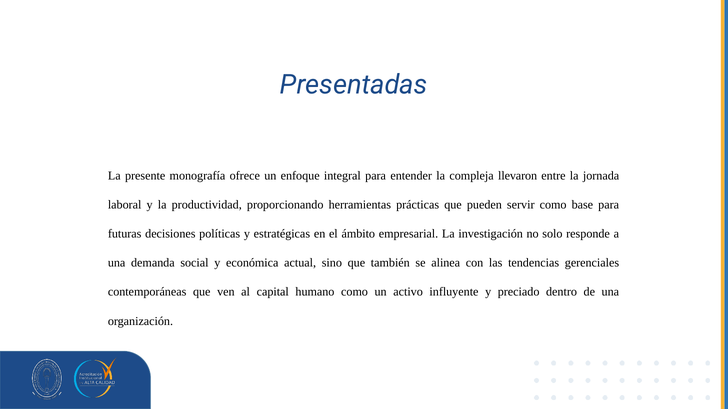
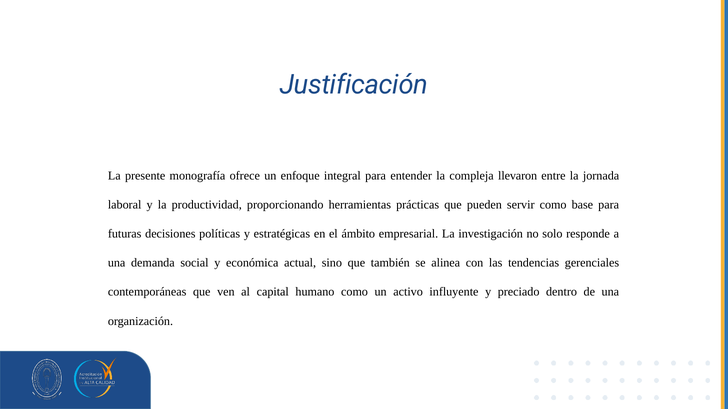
Presentadas: Presentadas -> Justificación
